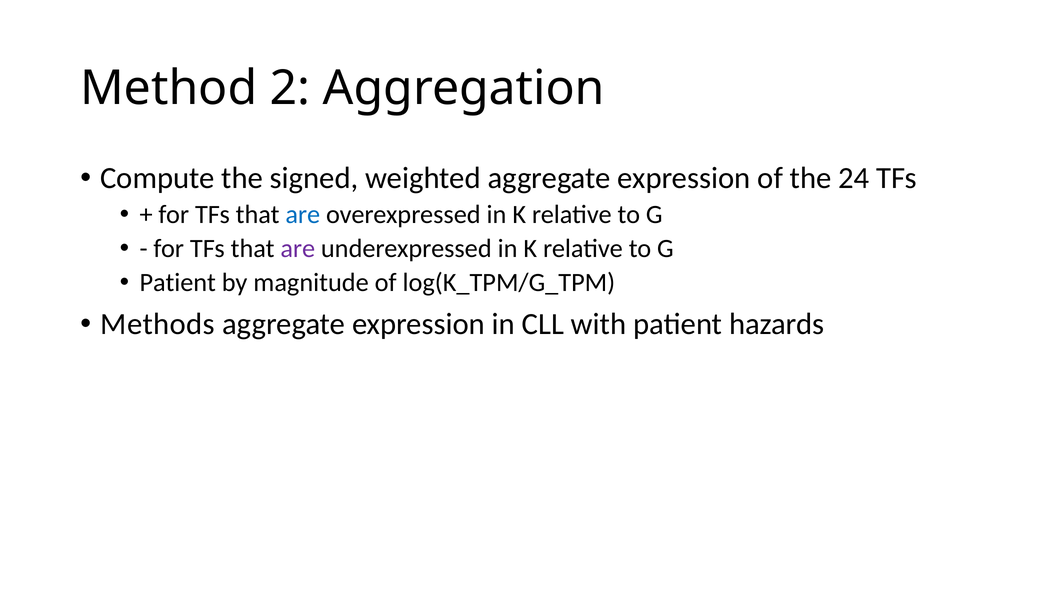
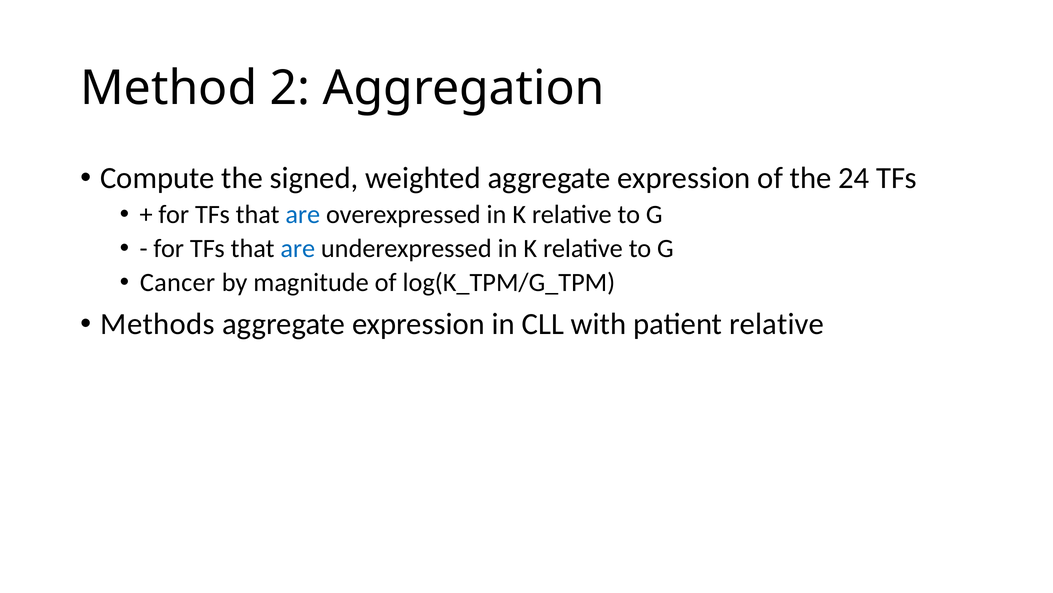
are at (298, 248) colour: purple -> blue
Patient at (178, 282): Patient -> Cancer
patient hazards: hazards -> relative
